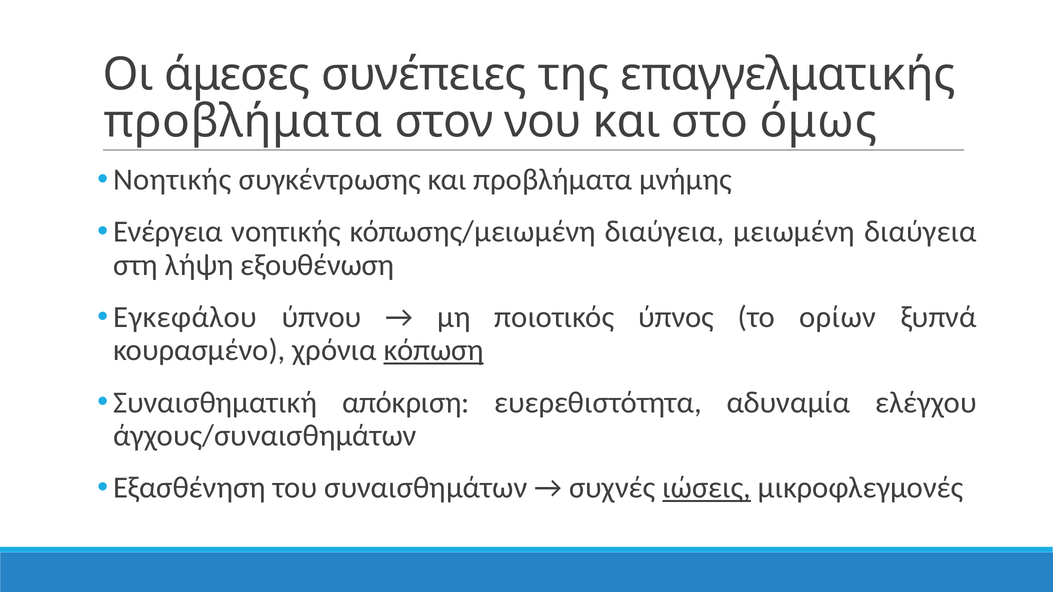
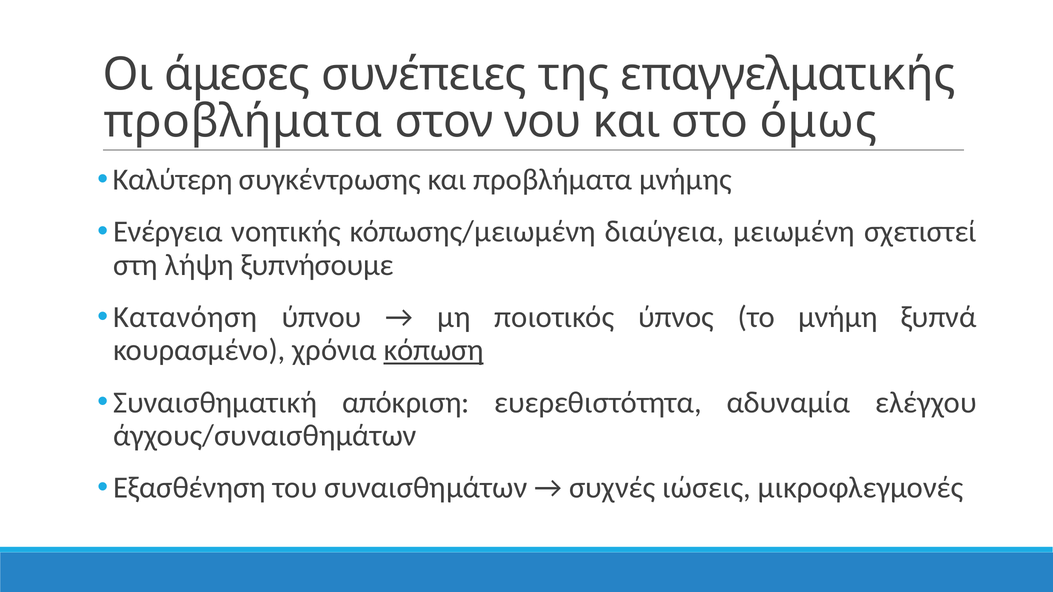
Νοητικής at (172, 180): Νοητικής -> Καλύτερη
μειωμένη διαύγεια: διαύγεια -> σχετιστεί
εξουθένωση: εξουθένωση -> ξυπνήσουμε
Εγκεφάλου: Εγκεφάλου -> Κατανόηση
ορίων: ορίων -> μνήμη
ιώσεις underline: present -> none
